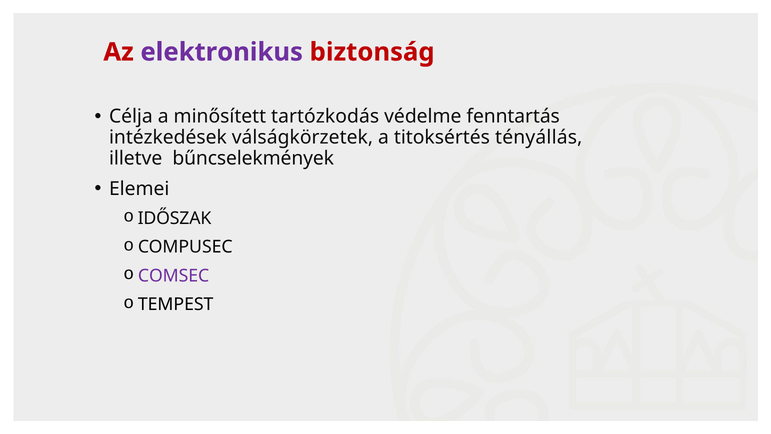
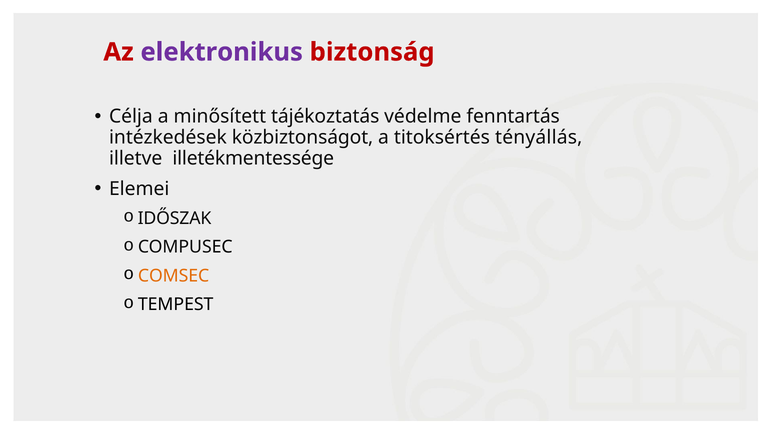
tartózkodás: tartózkodás -> tájékoztatás
válságkörzetek: válságkörzetek -> közbiztonságot
bűncselekmények: bűncselekmények -> illetékmentessége
COMSEC colour: purple -> orange
